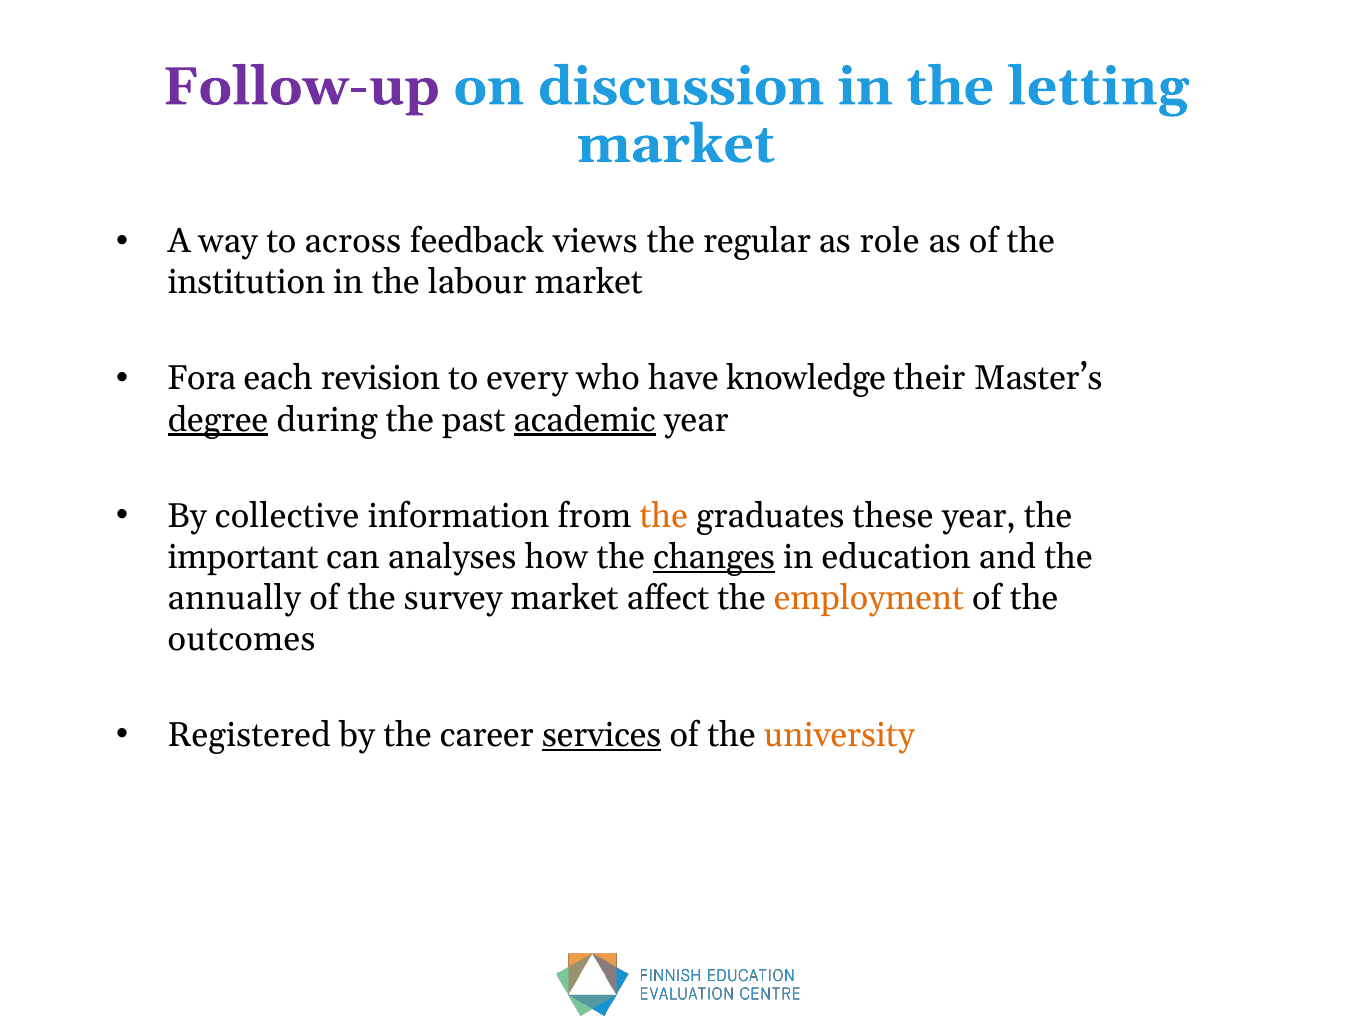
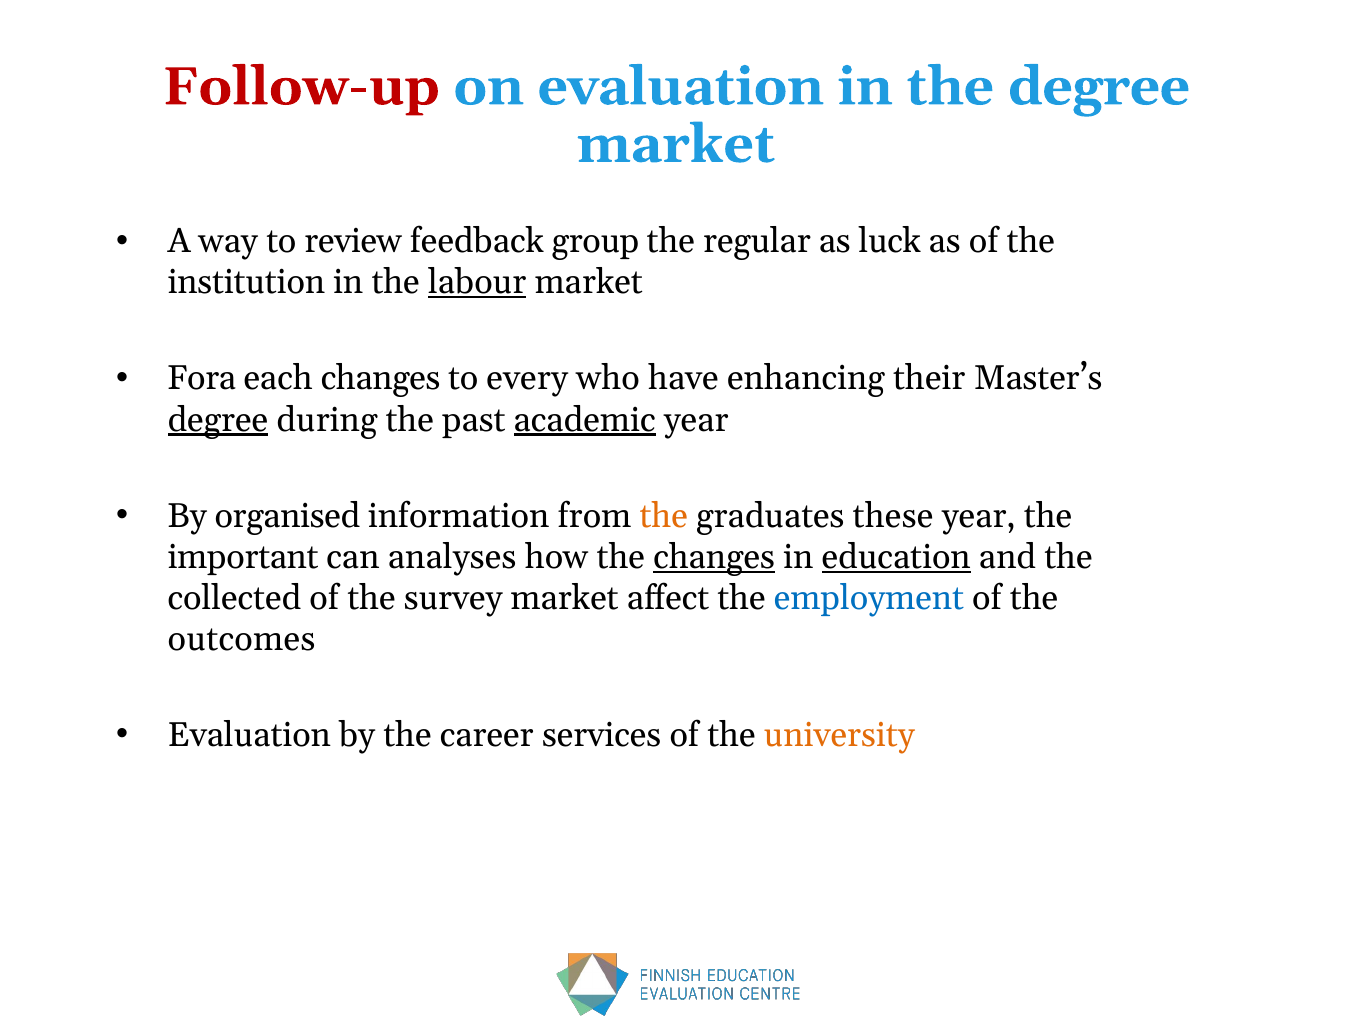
Follow-up colour: purple -> red
on discussion: discussion -> evaluation
the letting: letting -> degree
across: across -> review
views: views -> group
role: role -> luck
labour underline: none -> present
each revision: revision -> changes
knowledge: knowledge -> enhancing
collective: collective -> organised
education underline: none -> present
annually: annually -> collected
employment colour: orange -> blue
Registered at (249, 735): Registered -> Evaluation
services underline: present -> none
